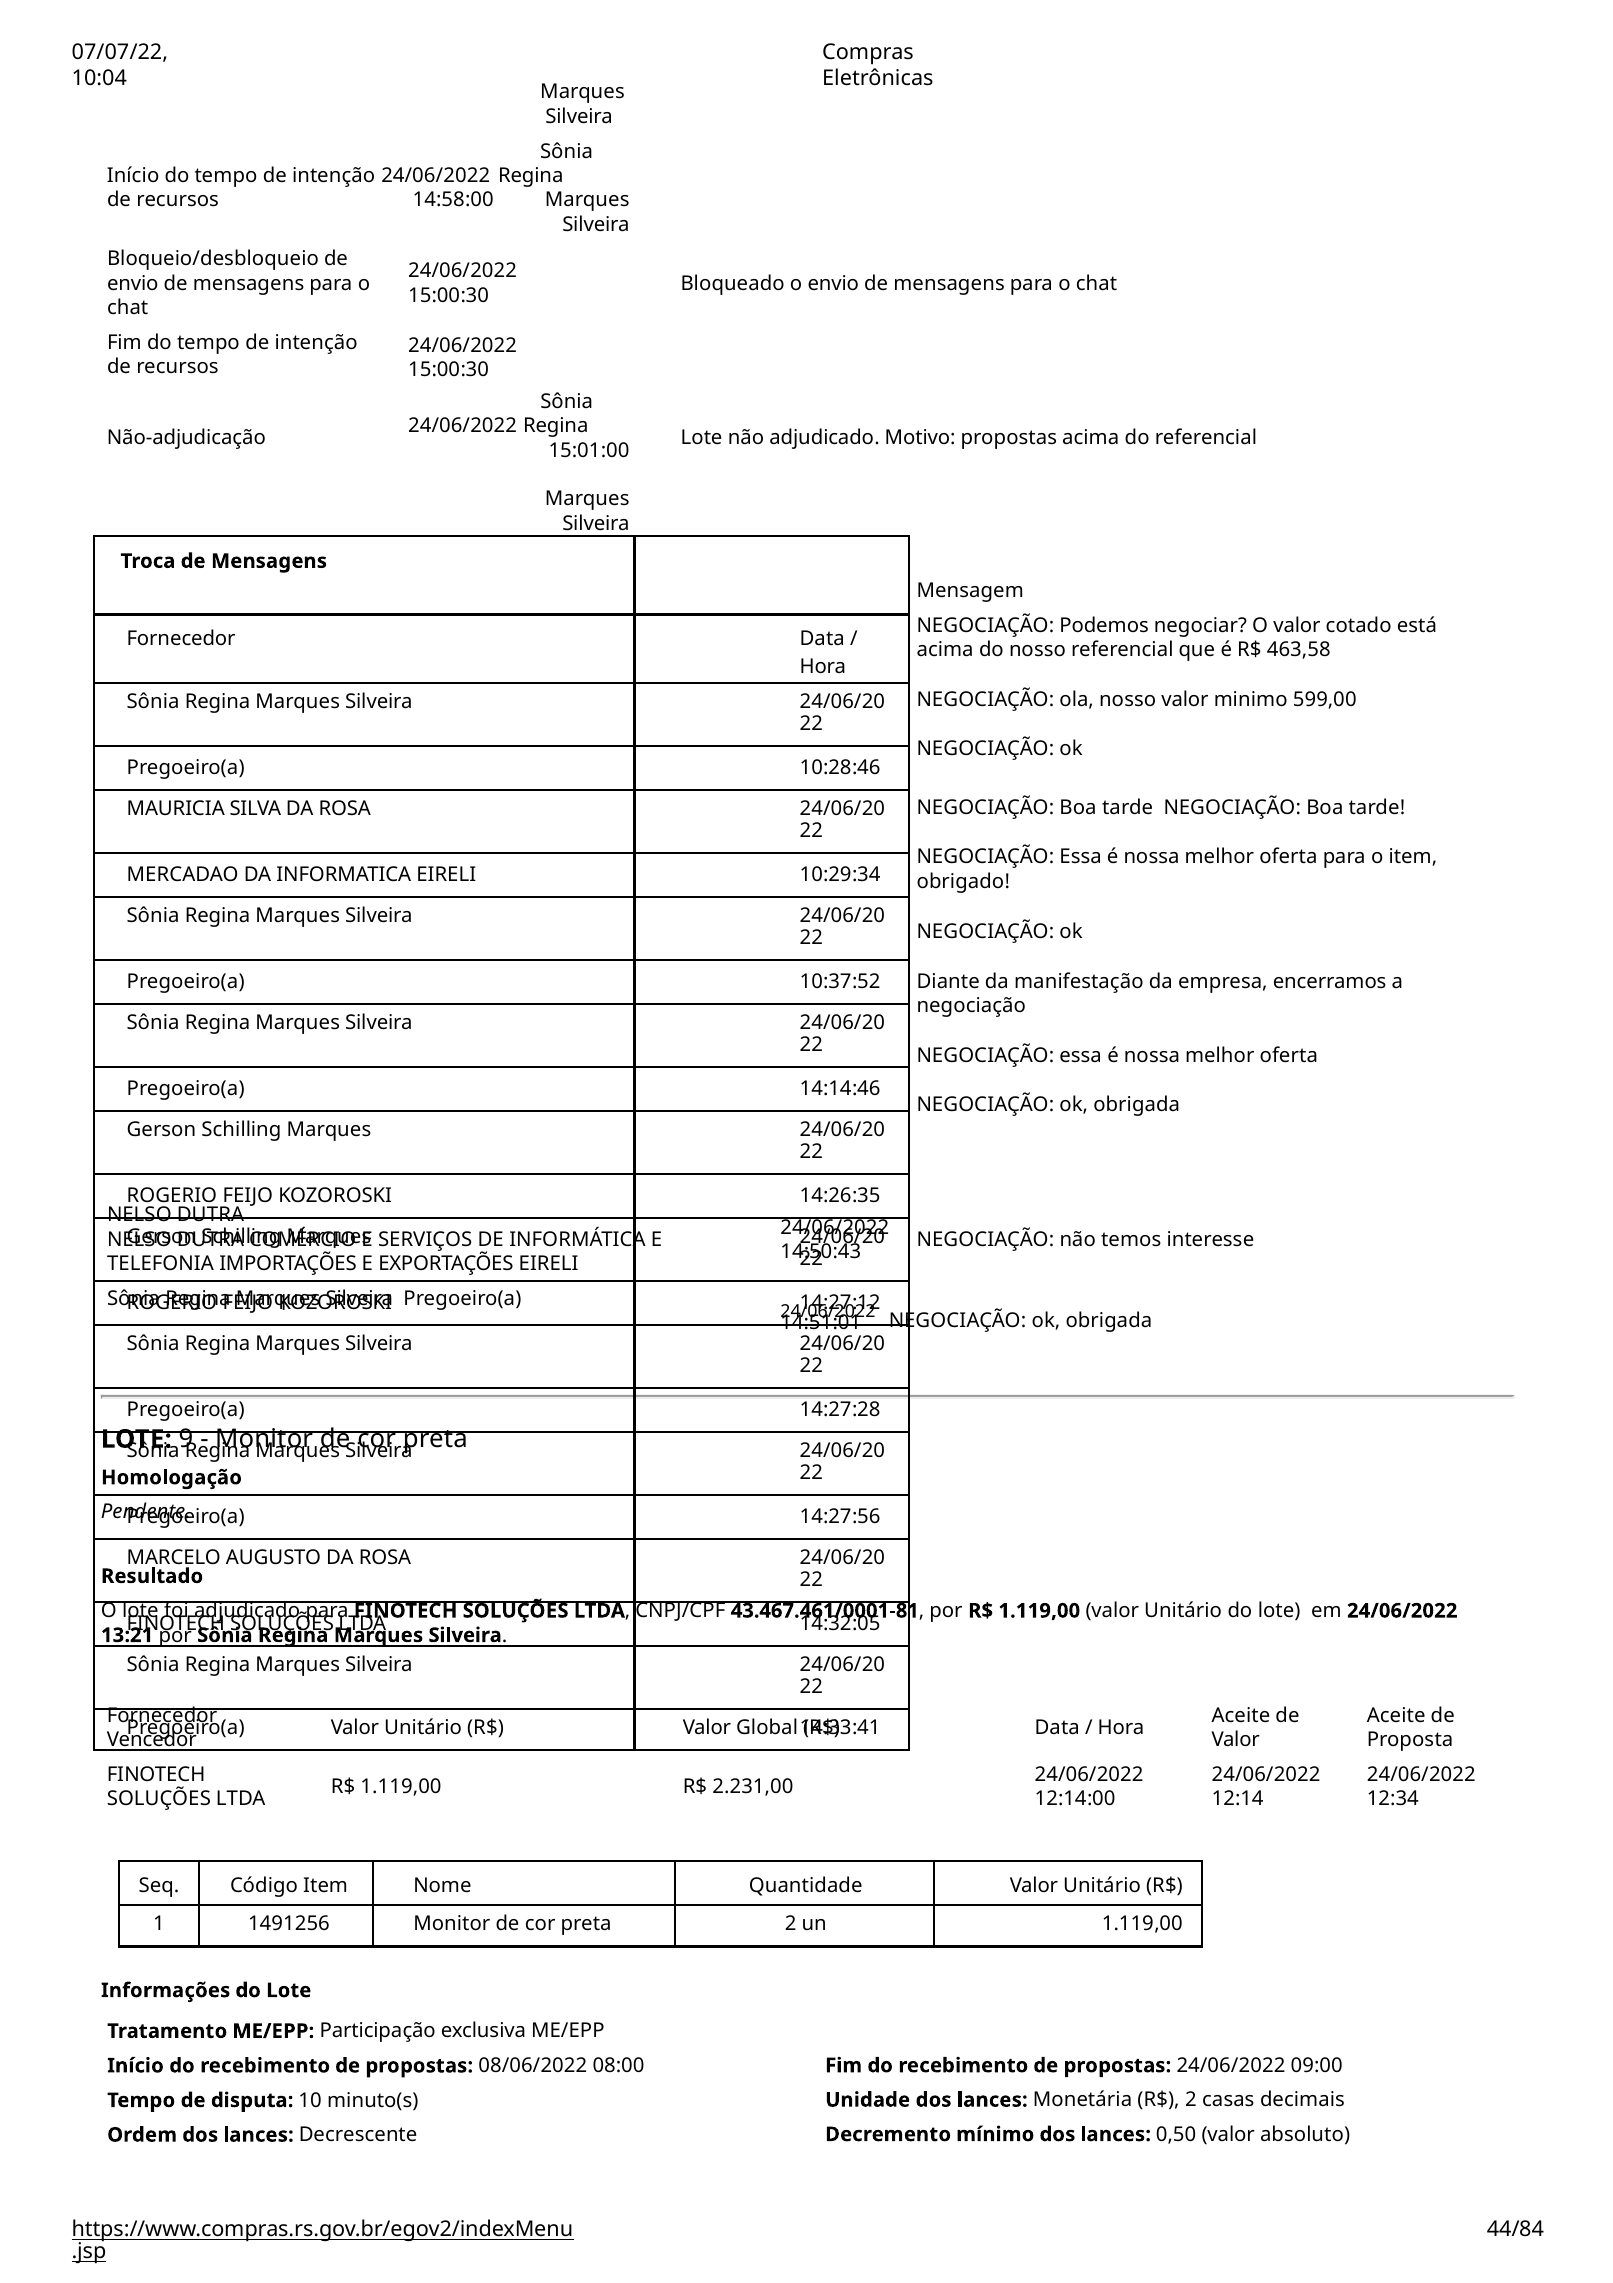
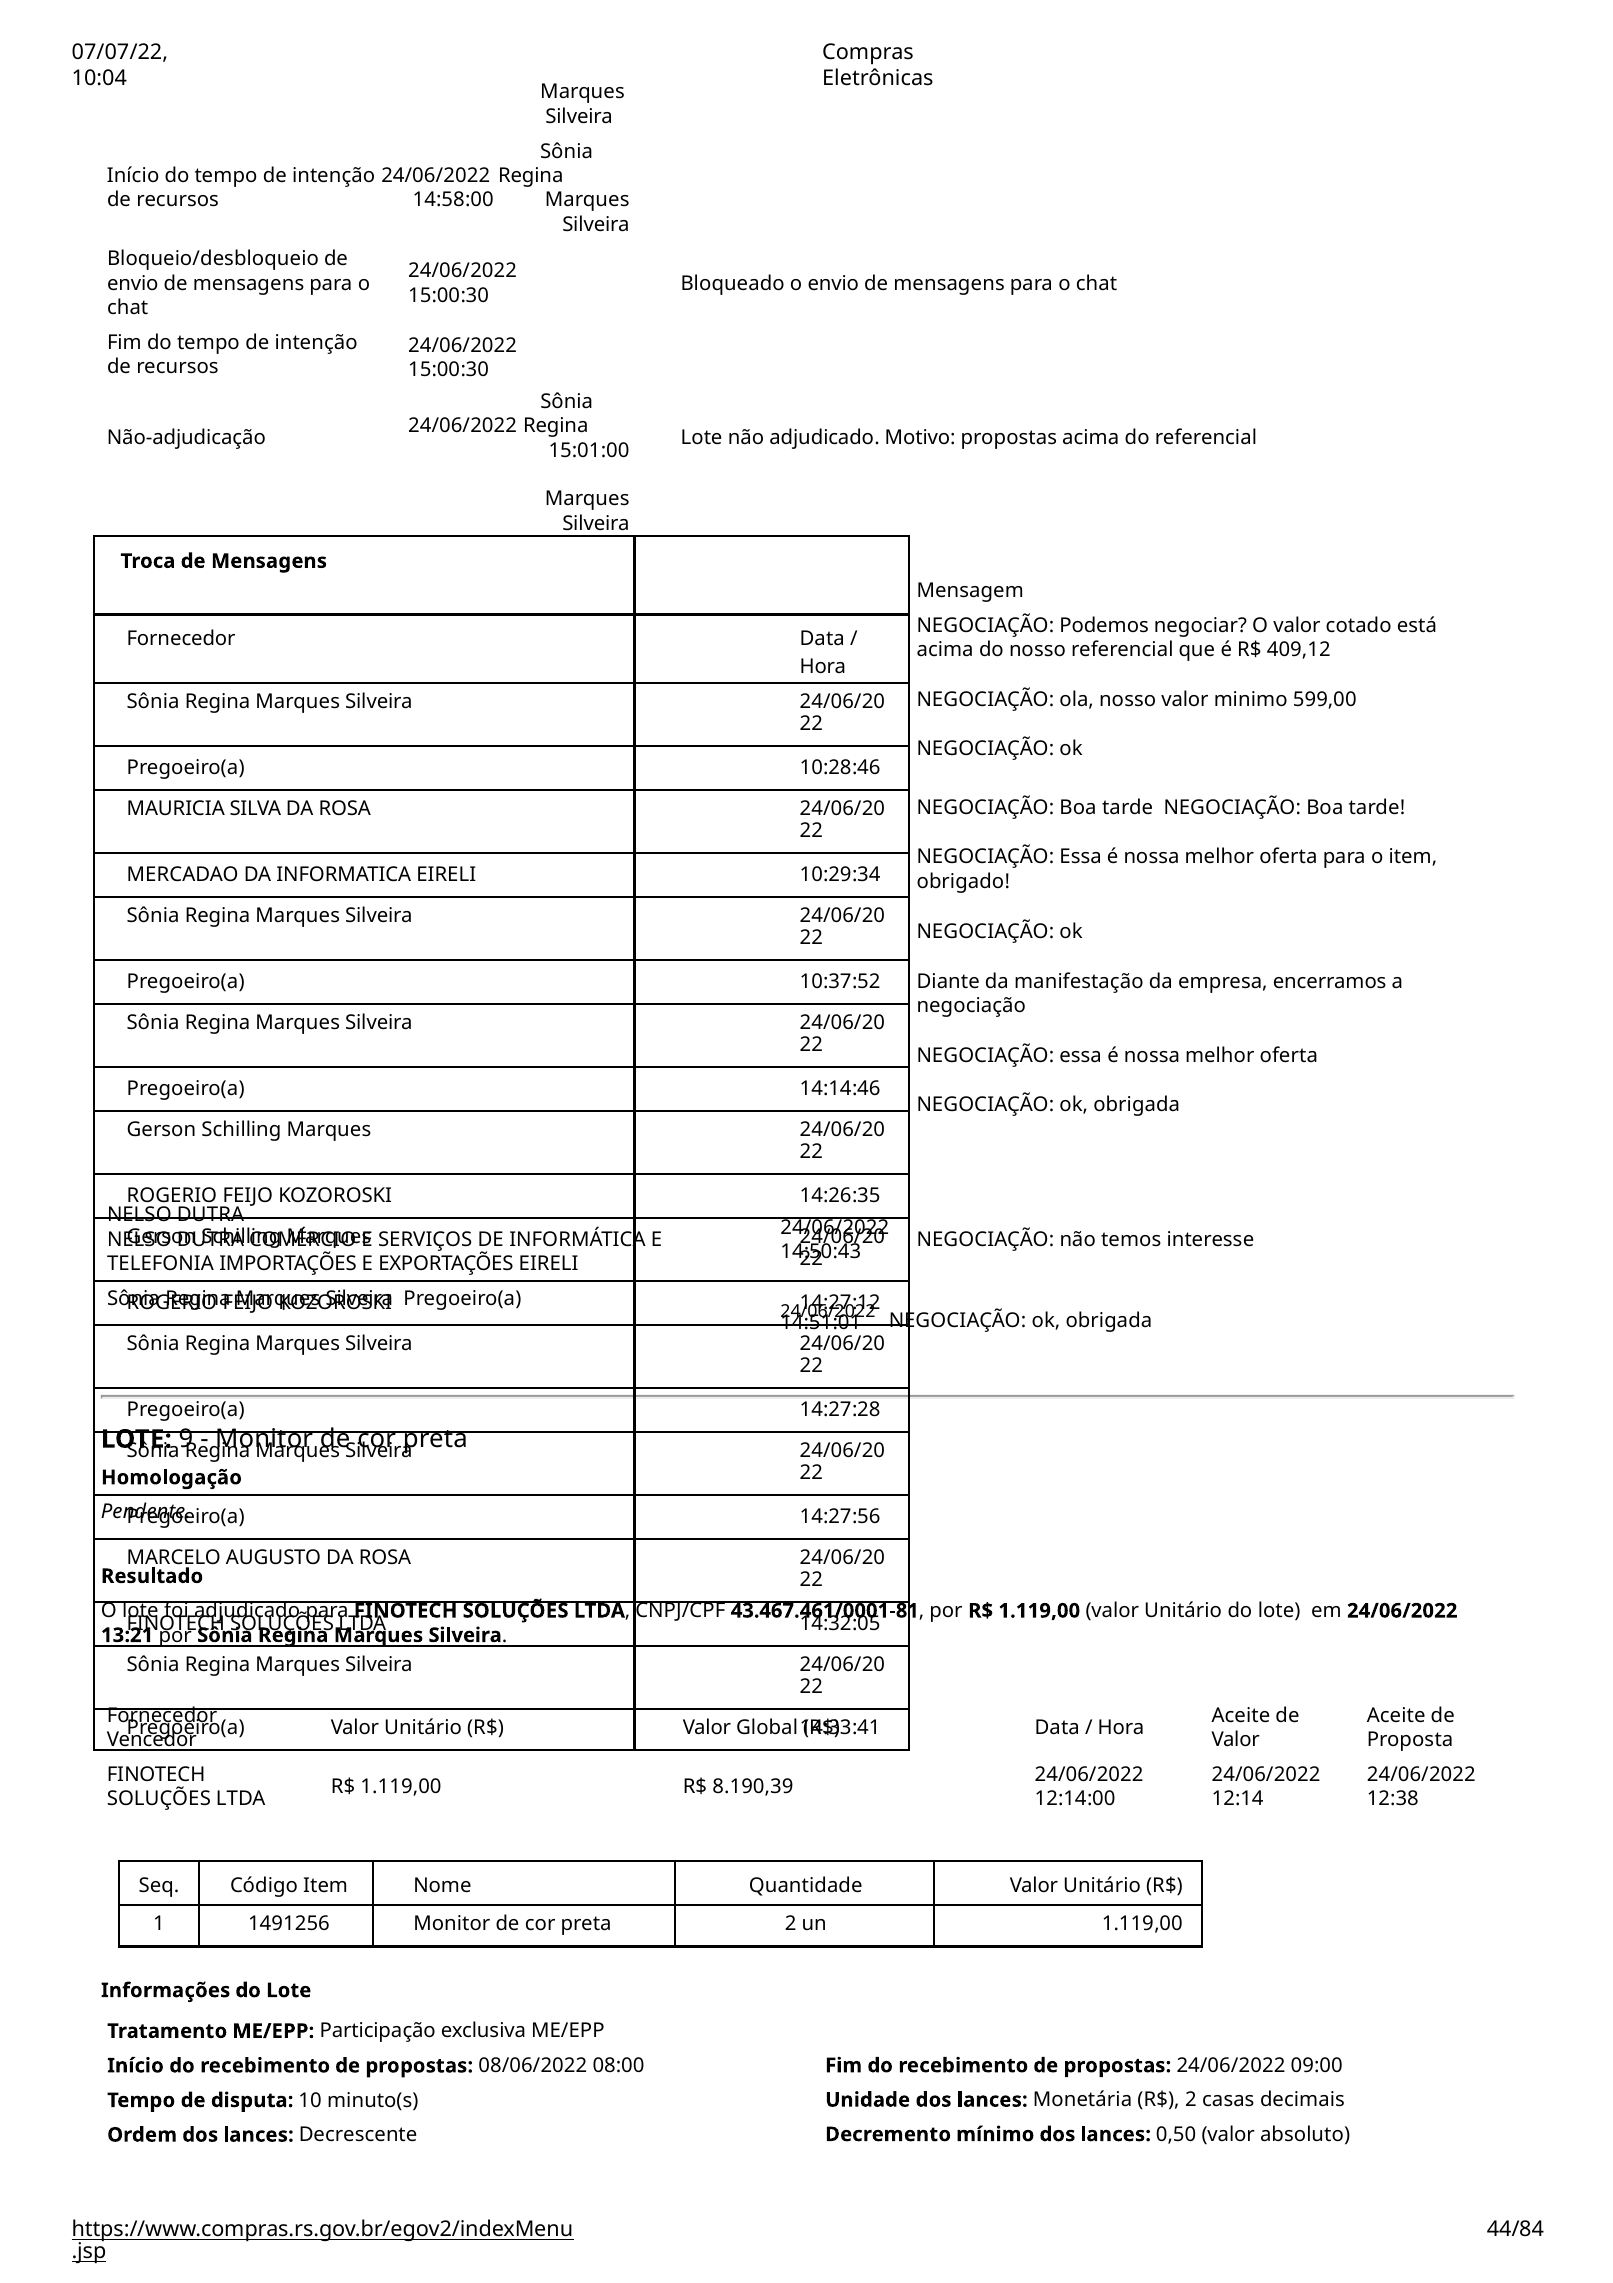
463,58: 463,58 -> 409,12
2.231,00: 2.231,00 -> 8.190,39
12:34: 12:34 -> 12:38
